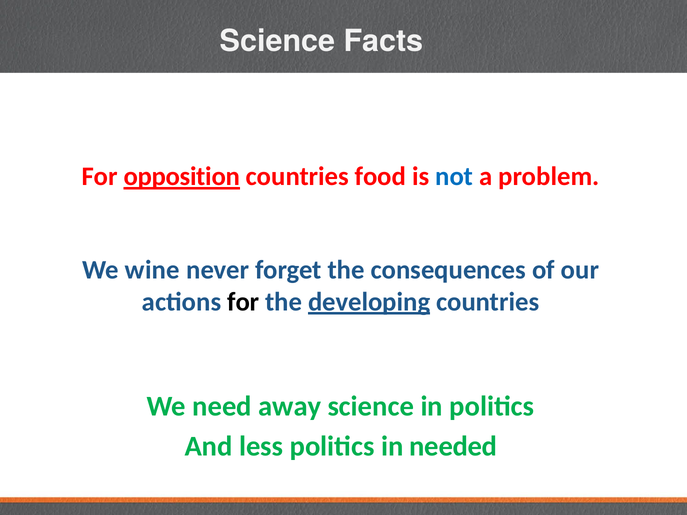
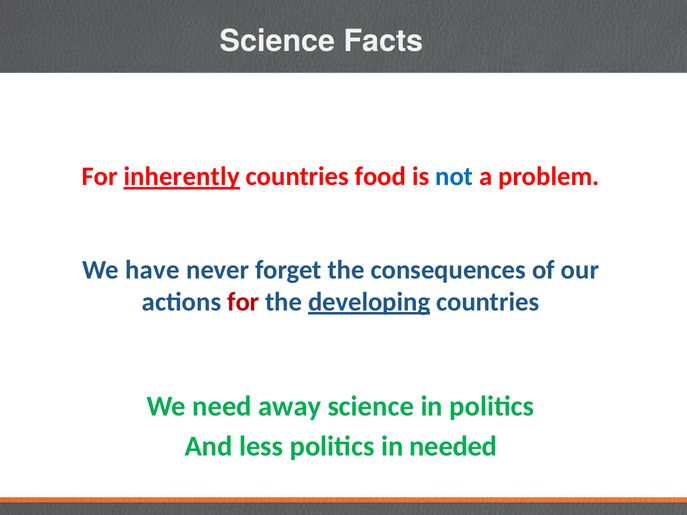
opposition: opposition -> inherently
wine: wine -> have
for at (243, 302) colour: black -> red
